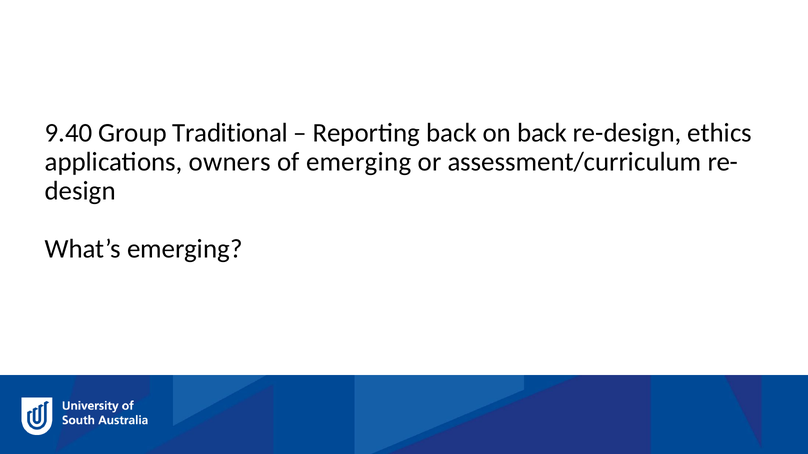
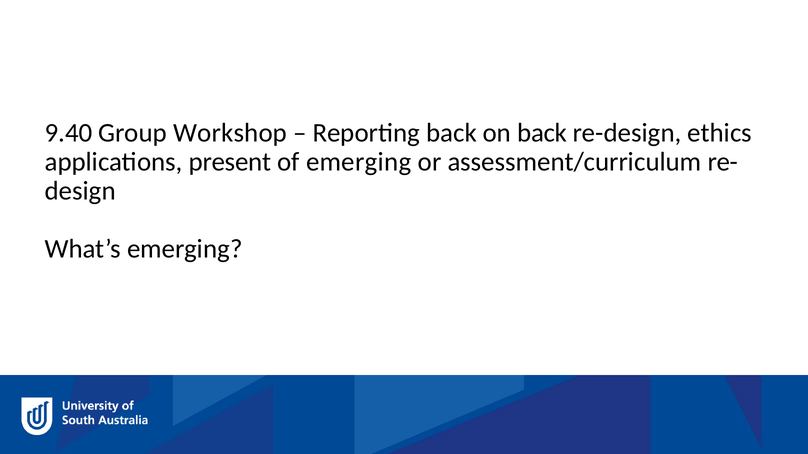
Traditional: Traditional -> Workshop
owners: owners -> present
